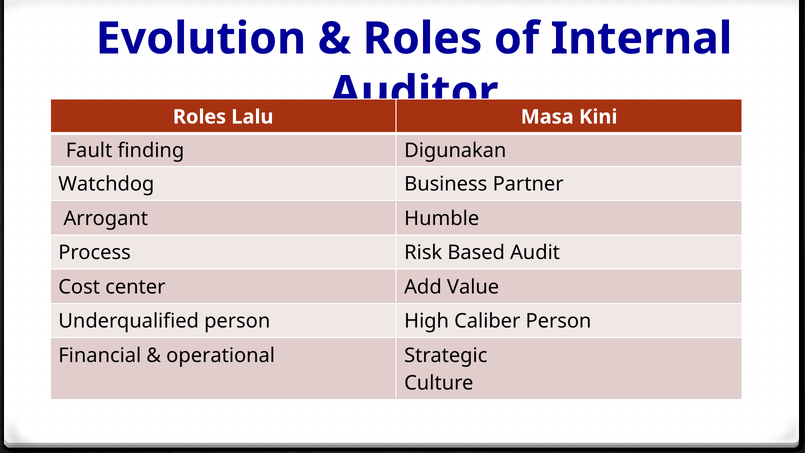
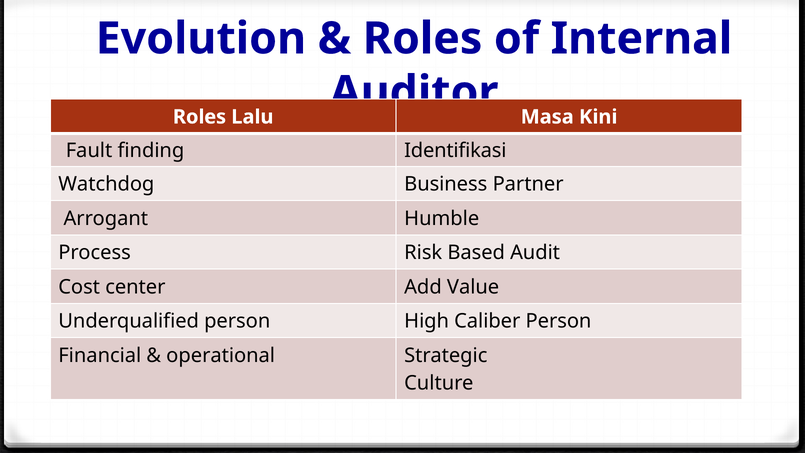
Digunakan: Digunakan -> Identifikasi
